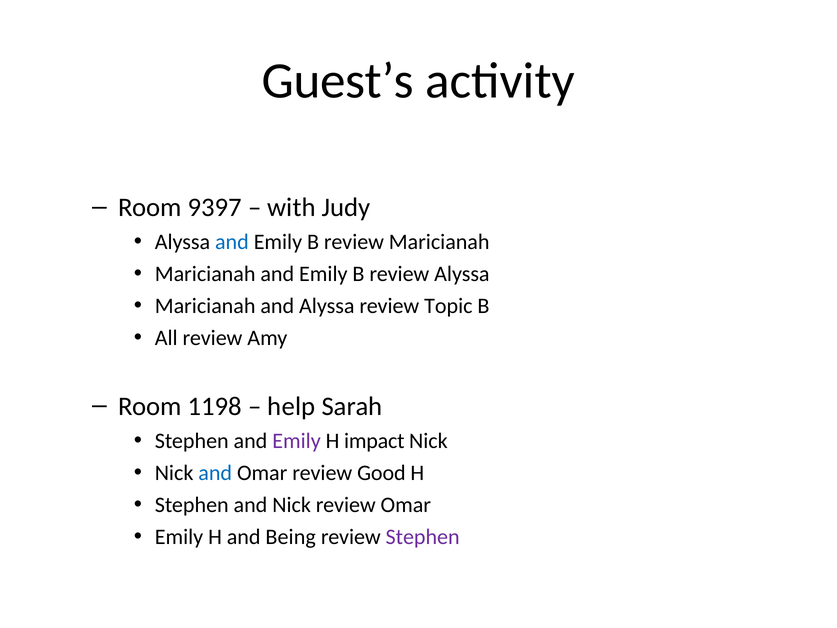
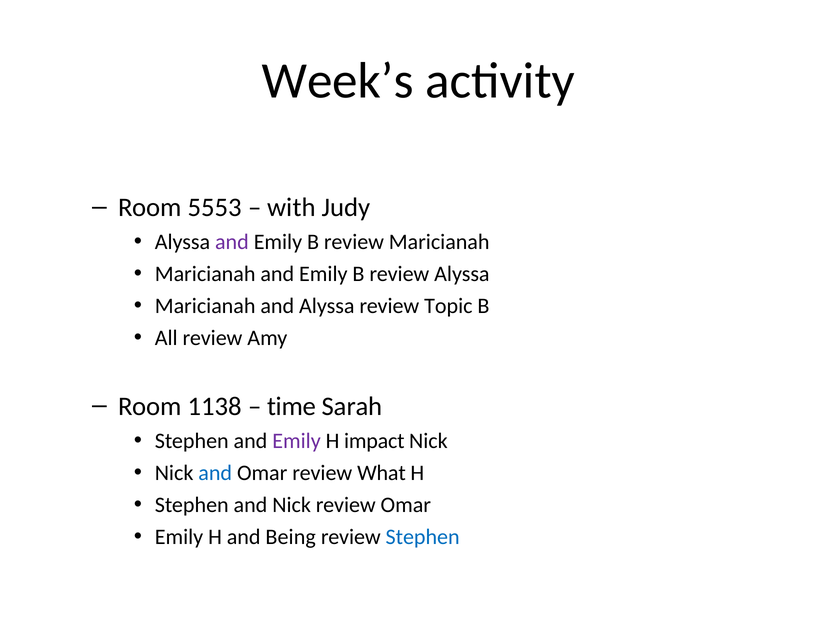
Guest’s: Guest’s -> Week’s
9397: 9397 -> 5553
and at (232, 242) colour: blue -> purple
1198: 1198 -> 1138
help: help -> time
Good: Good -> What
Stephen at (423, 537) colour: purple -> blue
